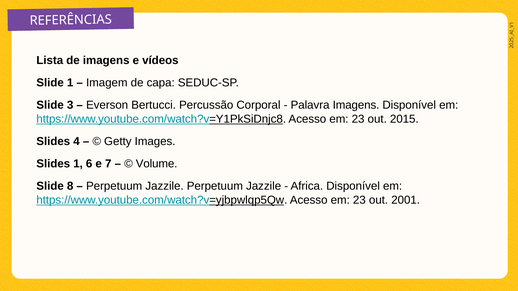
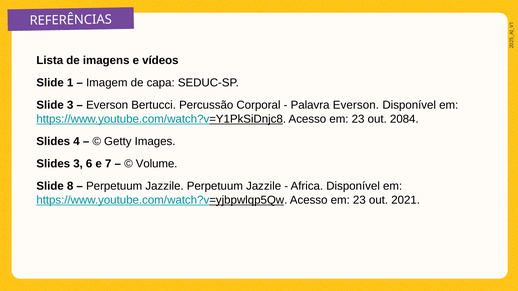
Palavra Imagens: Imagens -> Everson
2015: 2015 -> 2084
Slides 1: 1 -> 3
2001: 2001 -> 2021
